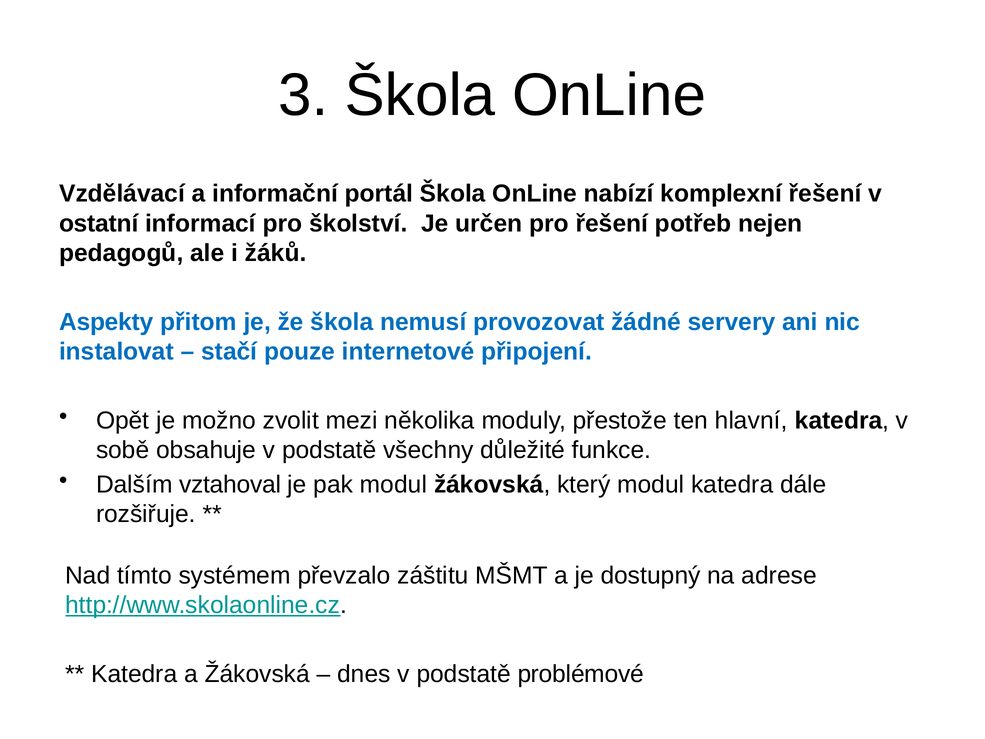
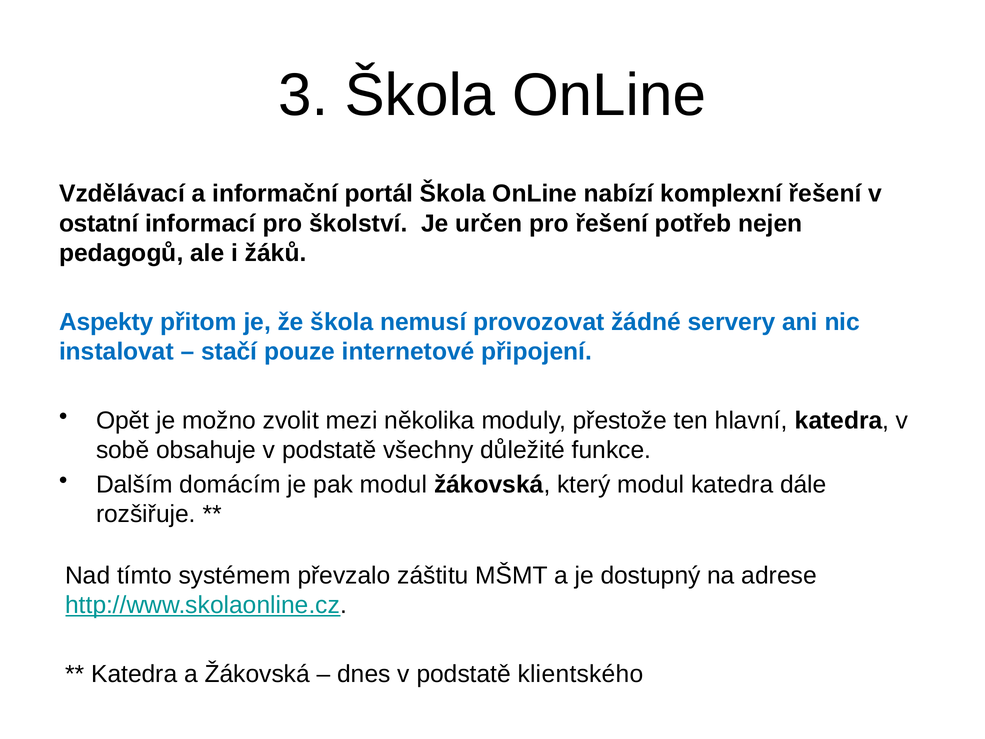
vztahoval: vztahoval -> domácím
problémové: problémové -> klientského
